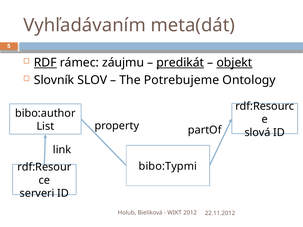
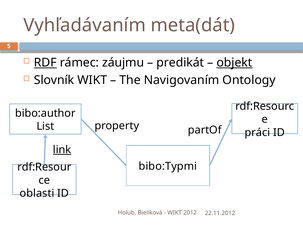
predikát underline: present -> none
Slovník SLOV: SLOV -> WIKT
Potrebujeme: Potrebujeme -> Navigovaním
slová: slová -> práci
link underline: none -> present
serveri: serveri -> oblasti
